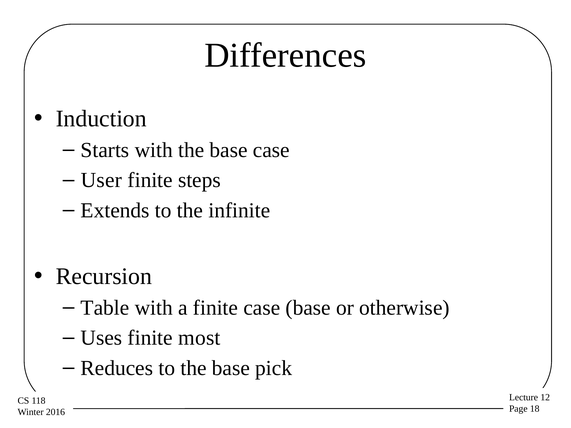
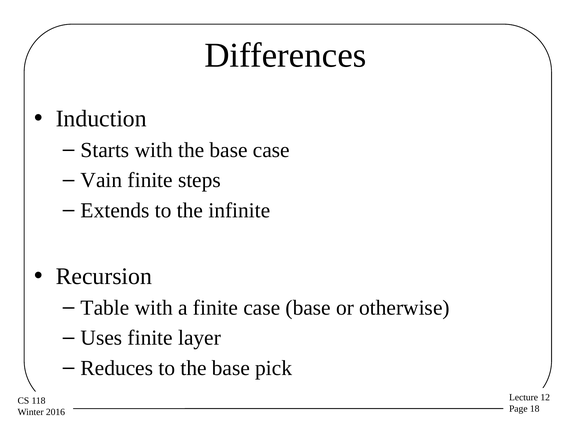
User: User -> Vain
most: most -> layer
